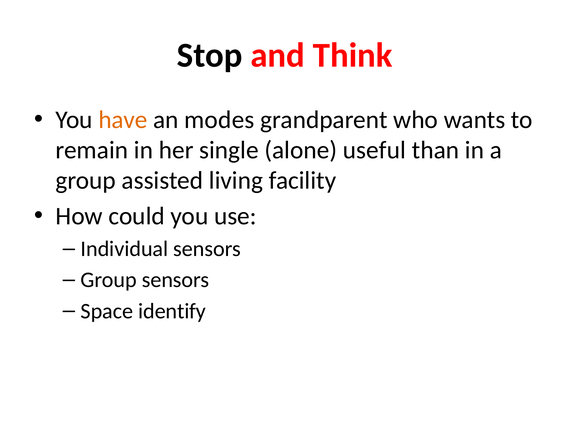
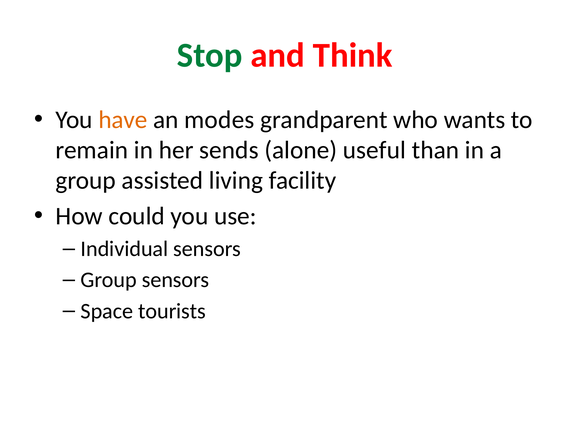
Stop colour: black -> green
single: single -> sends
identify: identify -> tourists
